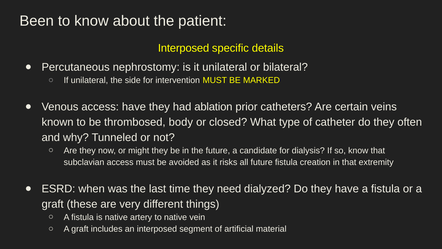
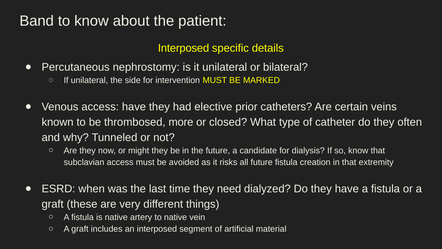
Been: Been -> Band
ablation: ablation -> elective
body: body -> more
